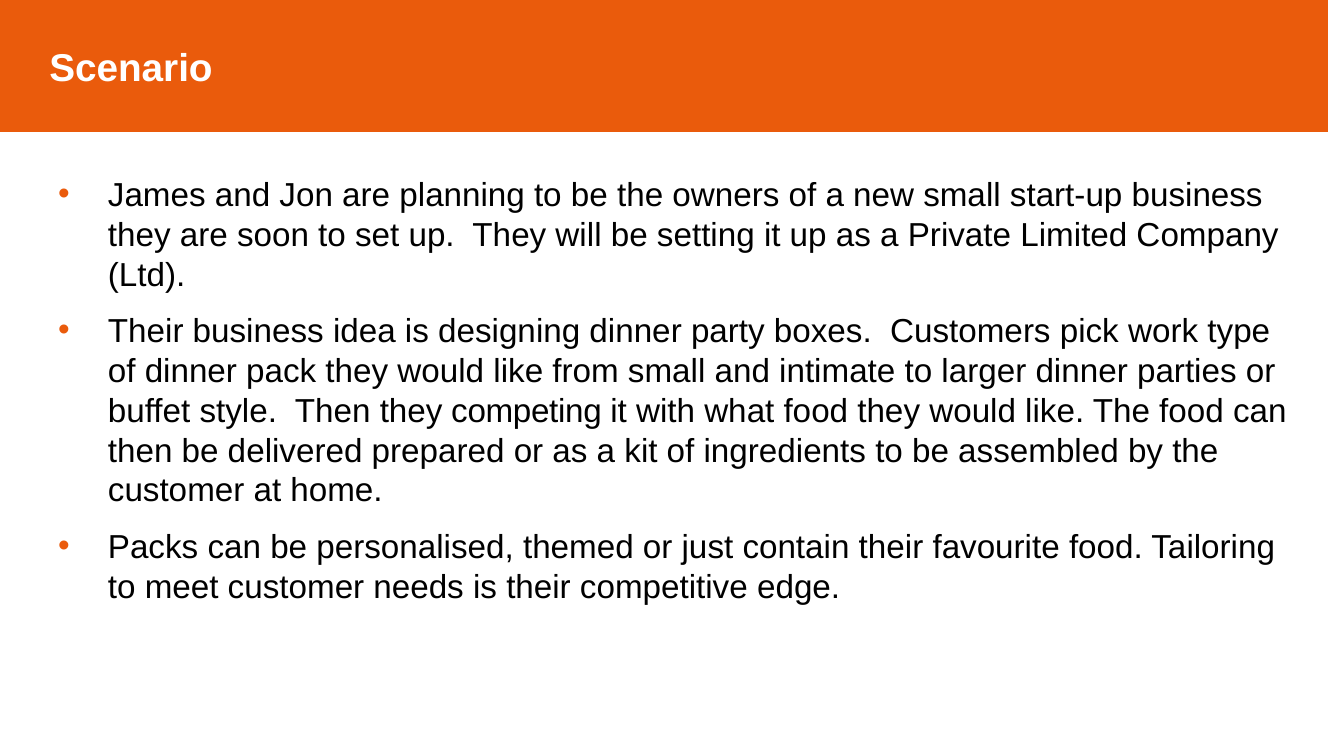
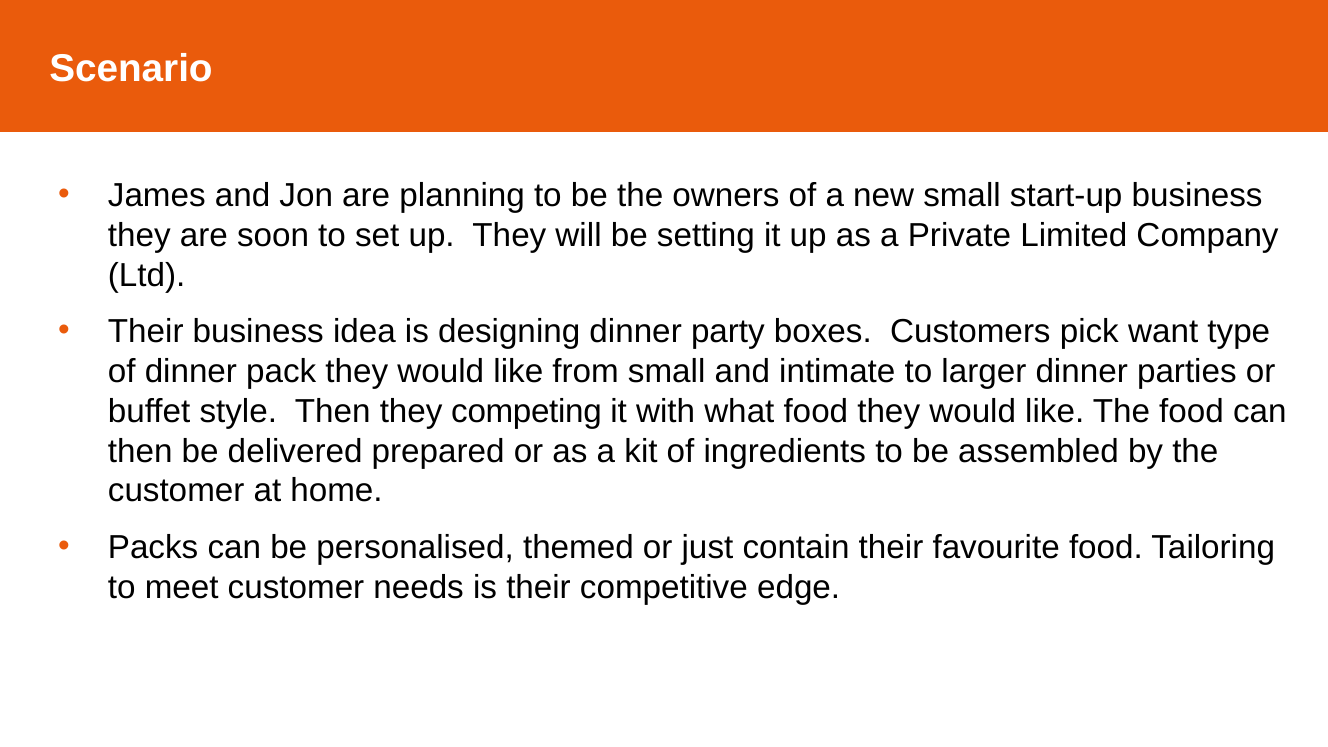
work: work -> want
